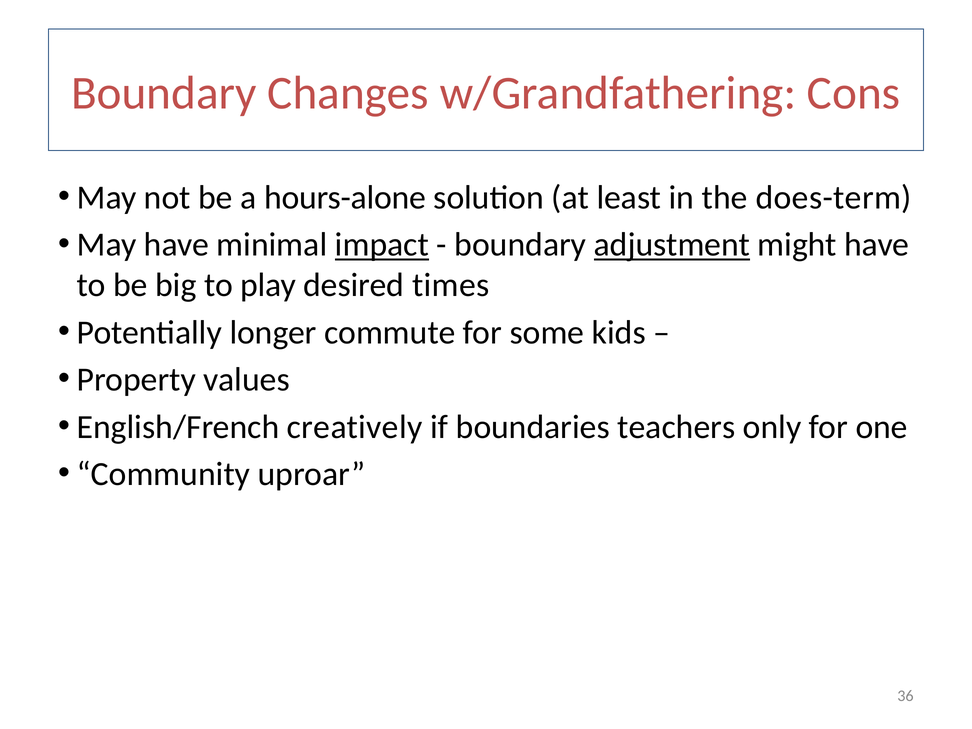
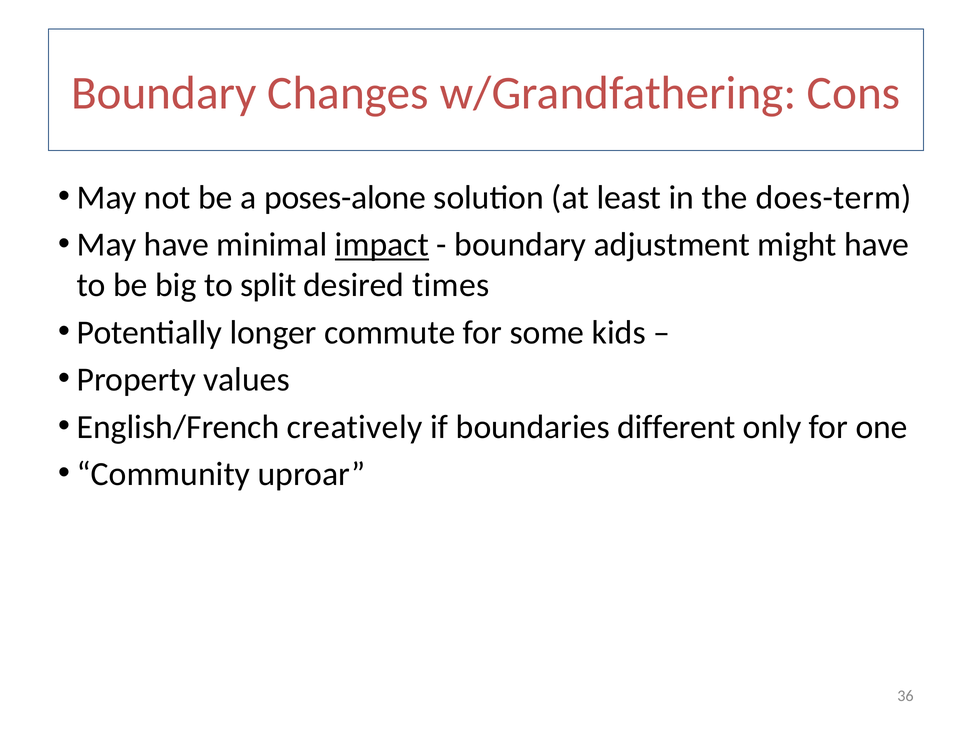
hours-alone: hours-alone -> poses-alone
adjustment underline: present -> none
play: play -> split
teachers: teachers -> different
